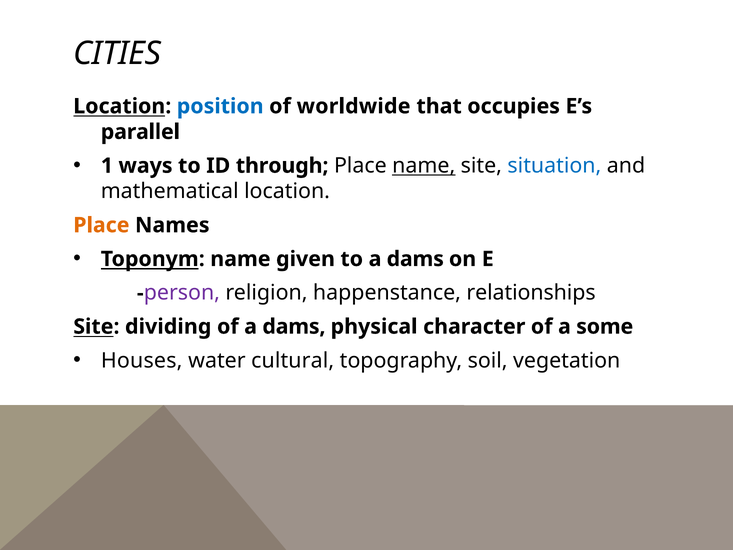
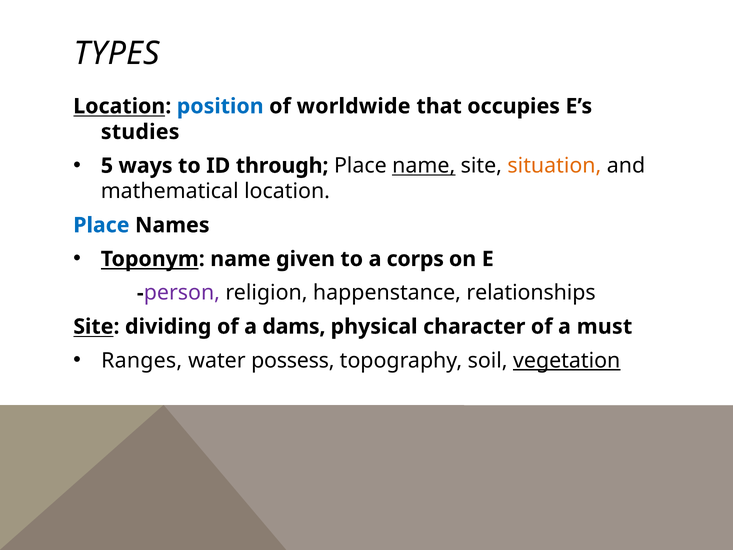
CITIES: CITIES -> TYPES
parallel: parallel -> studies
1: 1 -> 5
situation colour: blue -> orange
Place at (101, 225) colour: orange -> blue
to a dams: dams -> corps
some: some -> must
Houses: Houses -> Ranges
cultural: cultural -> possess
vegetation underline: none -> present
